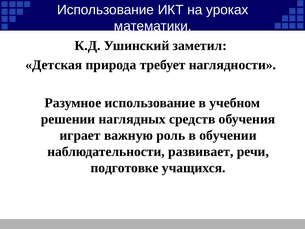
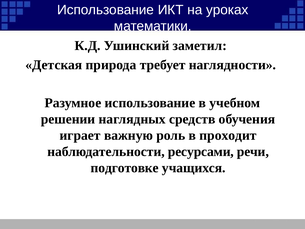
обучении: обучении -> проходит
развивает: развивает -> ресурсами
